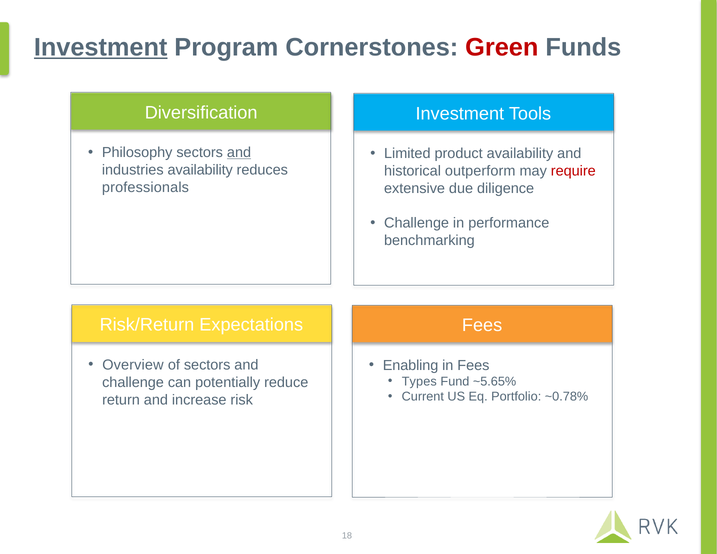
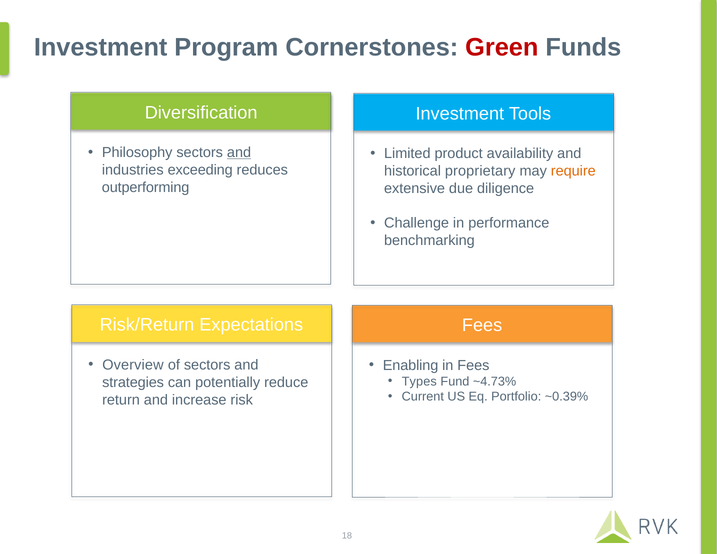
Investment at (101, 48) underline: present -> none
industries availability: availability -> exceeding
outperform: outperform -> proprietary
require colour: red -> orange
professionals: professionals -> outperforming
~5.65%: ~5.65% -> ~4.73%
challenge at (133, 382): challenge -> strategies
~0.78%: ~0.78% -> ~0.39%
